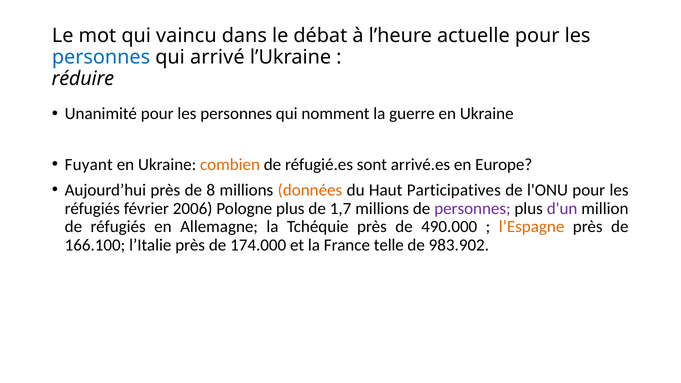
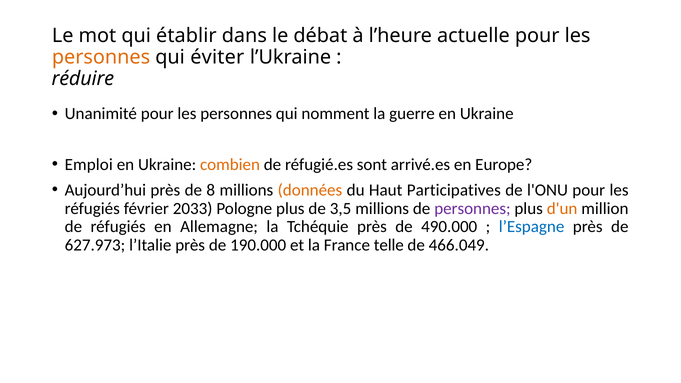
vaincu: vaincu -> établir
personnes at (101, 57) colour: blue -> orange
arrivé: arrivé -> éviter
Fuyant: Fuyant -> Emploi
2006: 2006 -> 2033
1,7: 1,7 -> 3,5
d'un colour: purple -> orange
l’Espagne colour: orange -> blue
166.100: 166.100 -> 627.973
174.000: 174.000 -> 190.000
983.902: 983.902 -> 466.049
